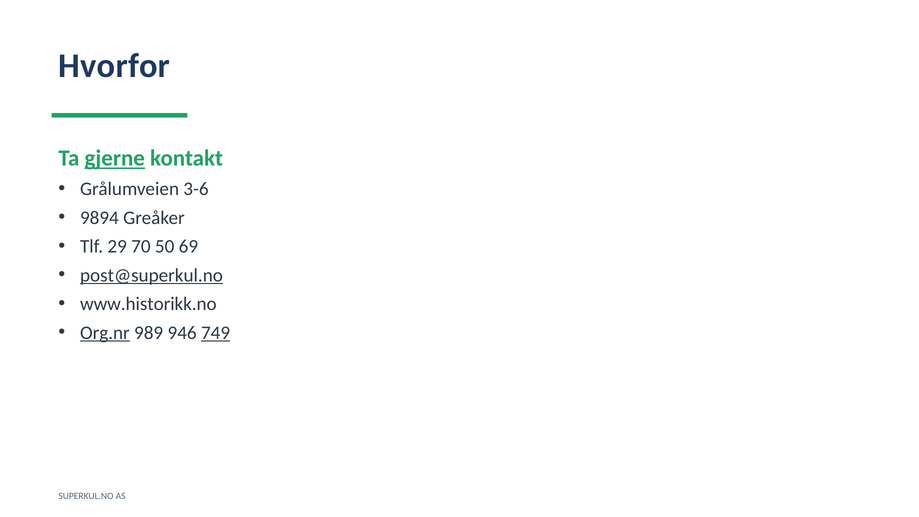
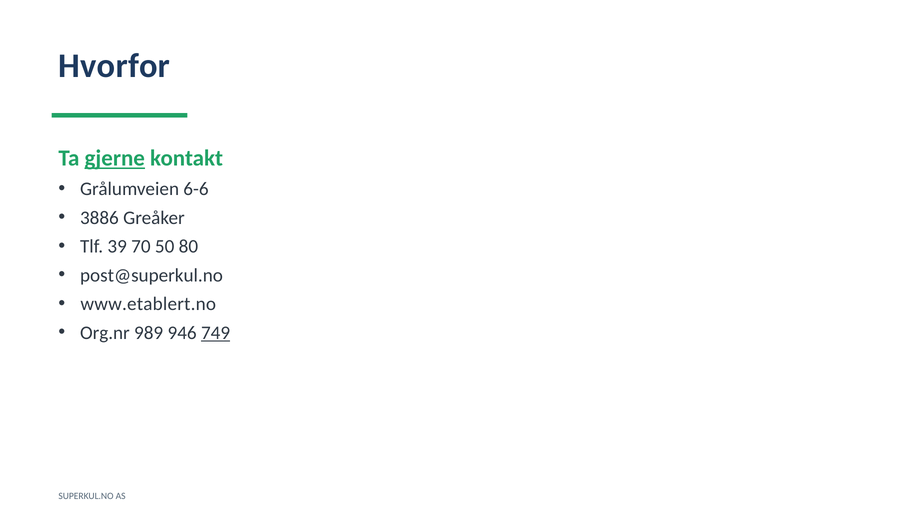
3-6: 3-6 -> 6-6
9894: 9894 -> 3886
29: 29 -> 39
69: 69 -> 80
post@superkul.no underline: present -> none
www.historikk.no: www.historikk.no -> www.etablert.no
Org.nr underline: present -> none
